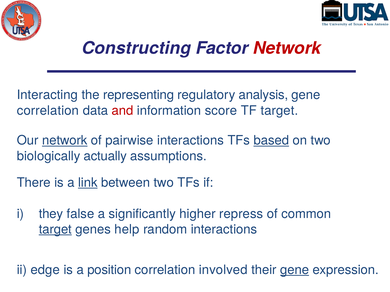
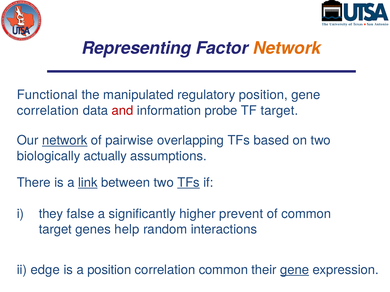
Constructing: Constructing -> Representing
Network at (287, 48) colour: red -> orange
Interacting: Interacting -> Functional
representing: representing -> manipulated
regulatory analysis: analysis -> position
score: score -> probe
pairwise interactions: interactions -> overlapping
based underline: present -> none
TFs at (189, 183) underline: none -> present
repress: repress -> prevent
target at (55, 230) underline: present -> none
correlation involved: involved -> common
